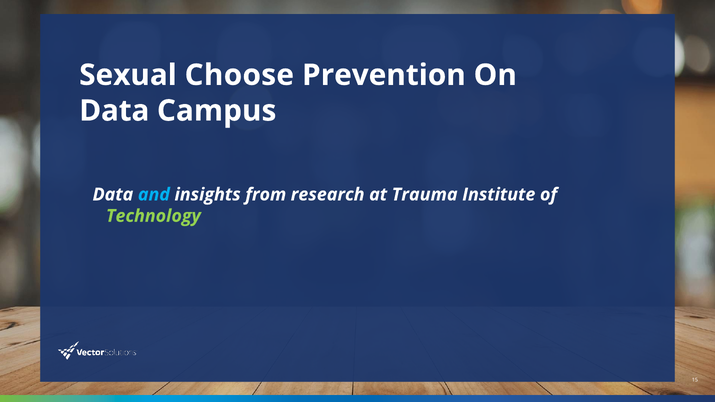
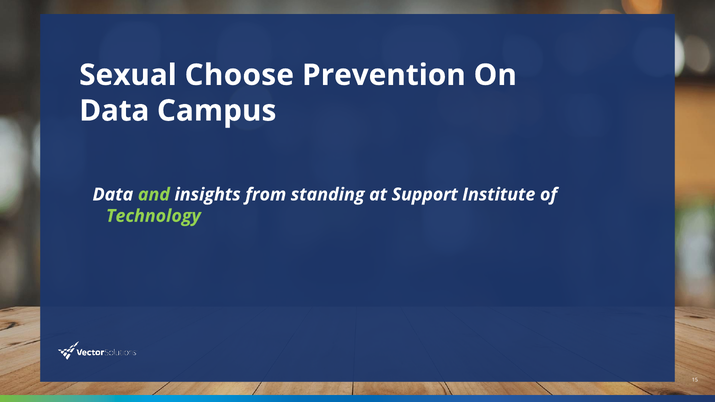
and colour: light blue -> light green
research: research -> standing
Trauma: Trauma -> Support
